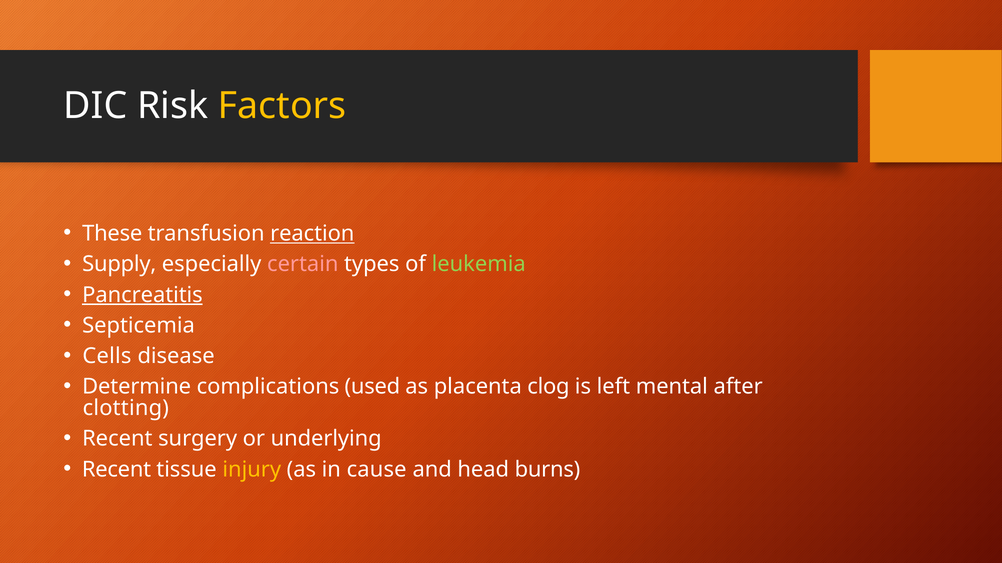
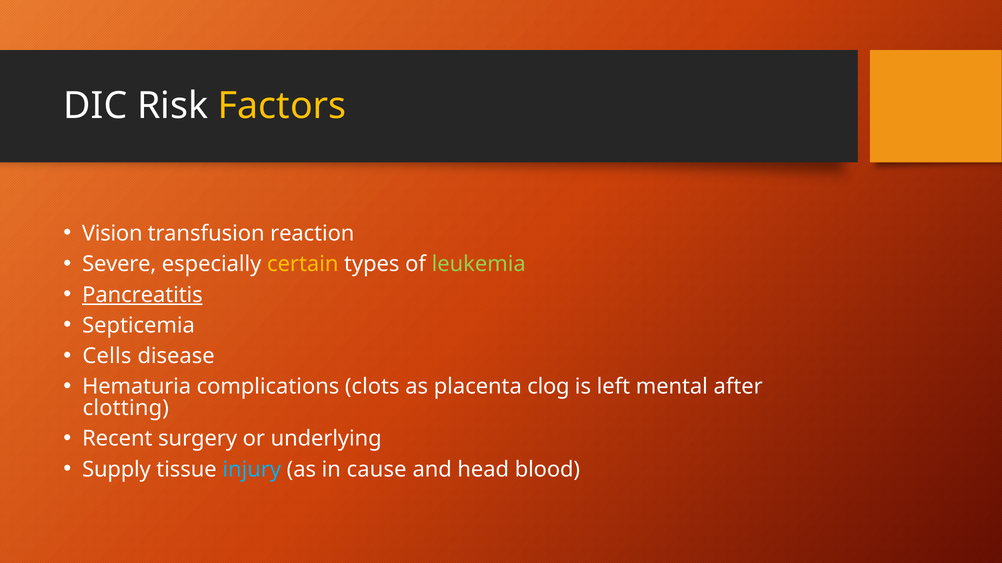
These: These -> Vision
reaction underline: present -> none
Supply: Supply -> Severe
certain colour: pink -> yellow
Determine: Determine -> Hematuria
used: used -> clots
Recent at (117, 470): Recent -> Supply
injury colour: yellow -> light blue
burns: burns -> blood
